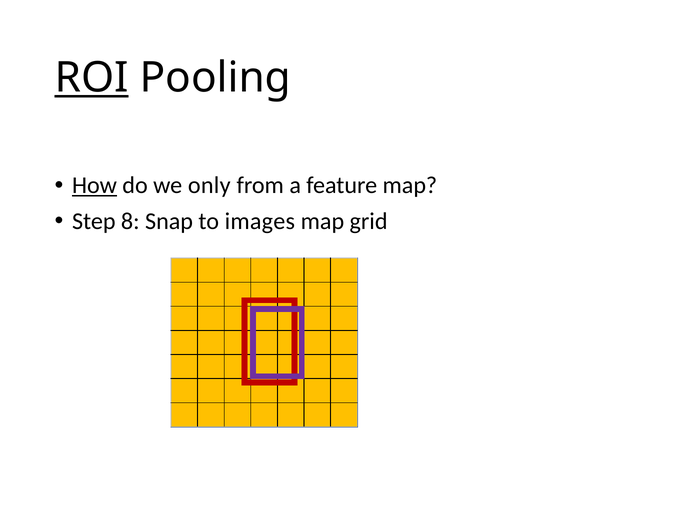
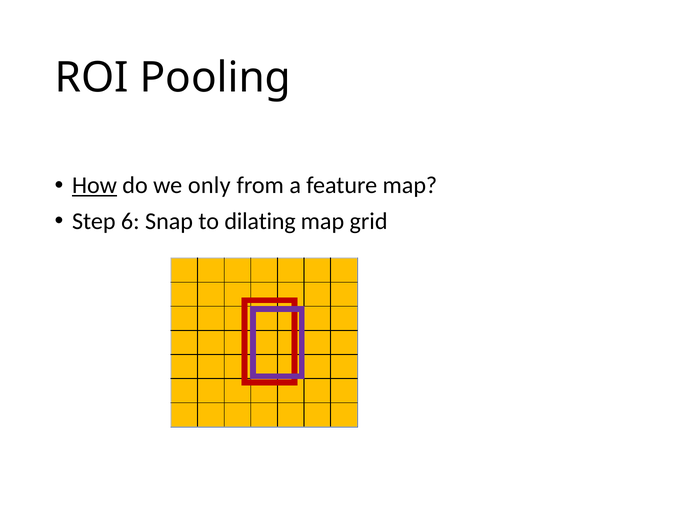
ROI underline: present -> none
8: 8 -> 6
images: images -> dilating
